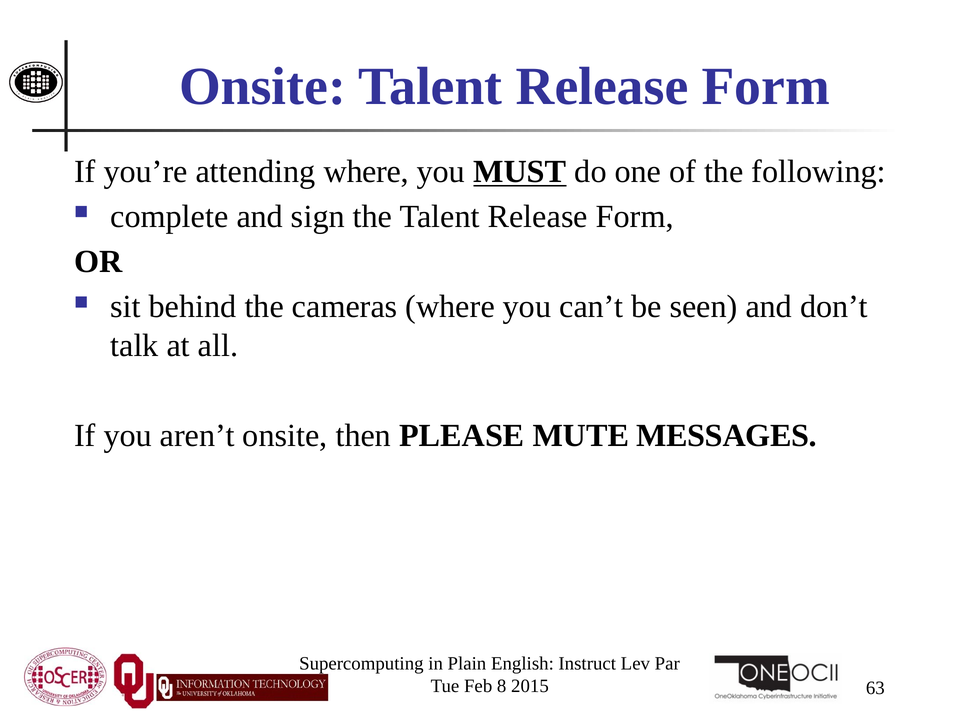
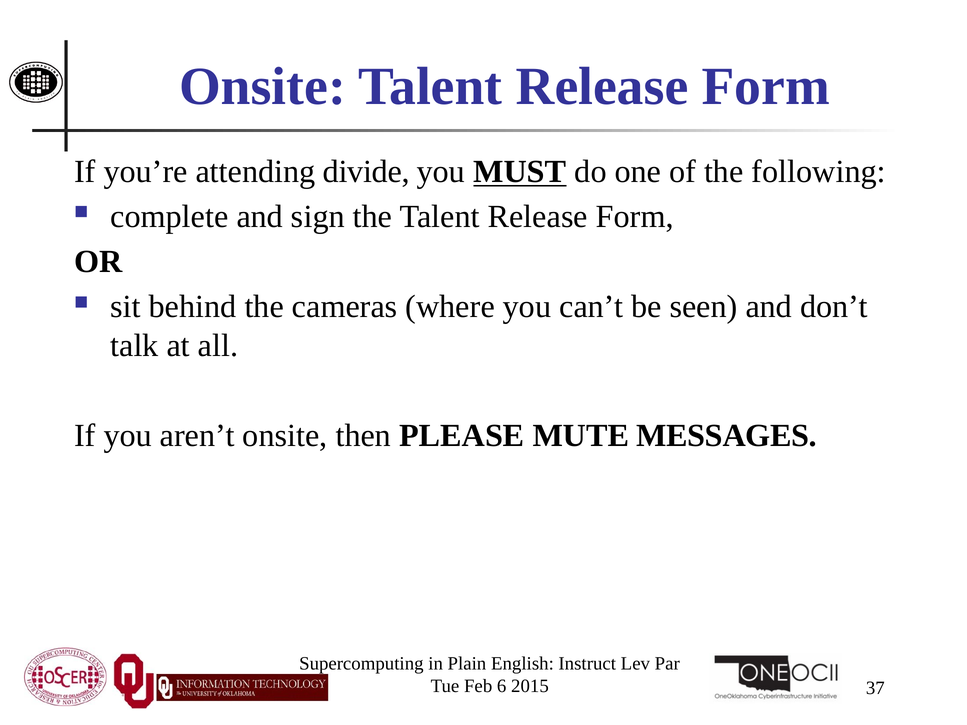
attending where: where -> divide
8: 8 -> 6
63: 63 -> 37
